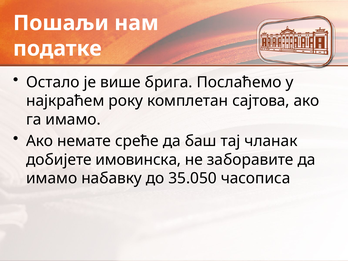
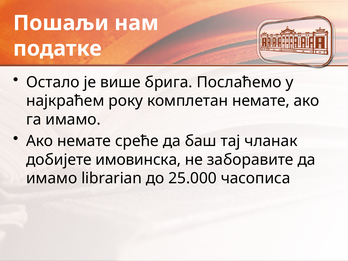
комплетан сајтова: сајтова -> немате
набавку: набавку -> librarian
35.050: 35.050 -> 25.000
